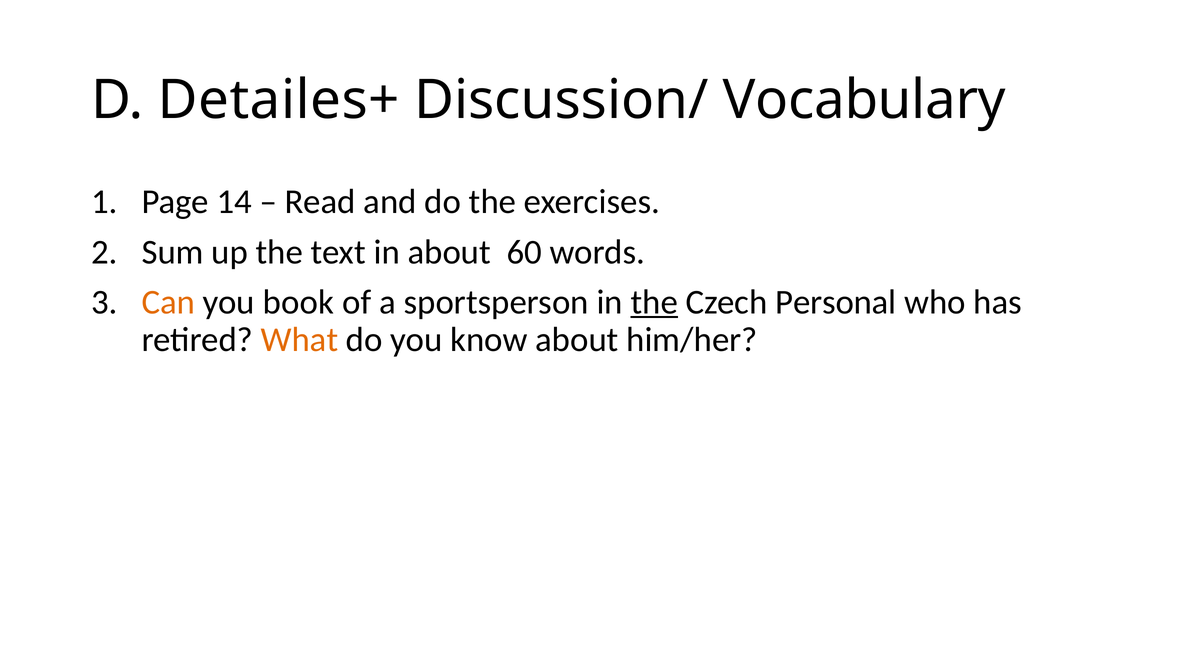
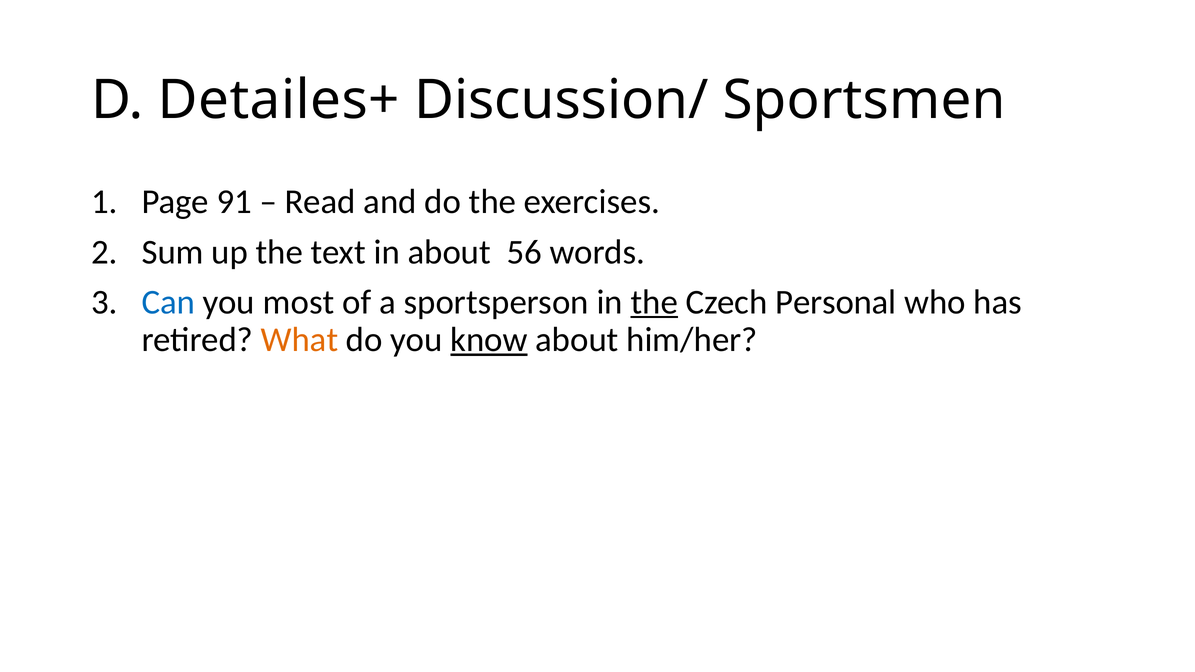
Vocabulary: Vocabulary -> Sportsmen
14: 14 -> 91
60: 60 -> 56
Can colour: orange -> blue
book: book -> most
know underline: none -> present
